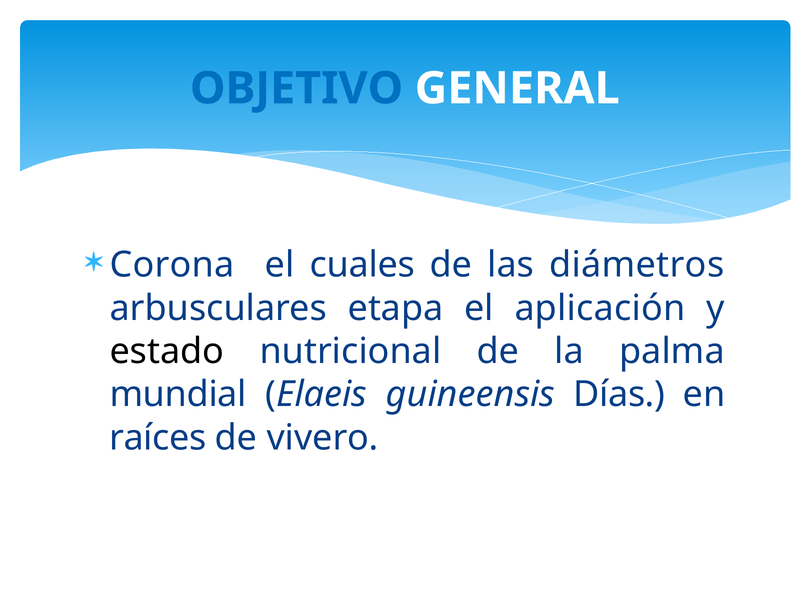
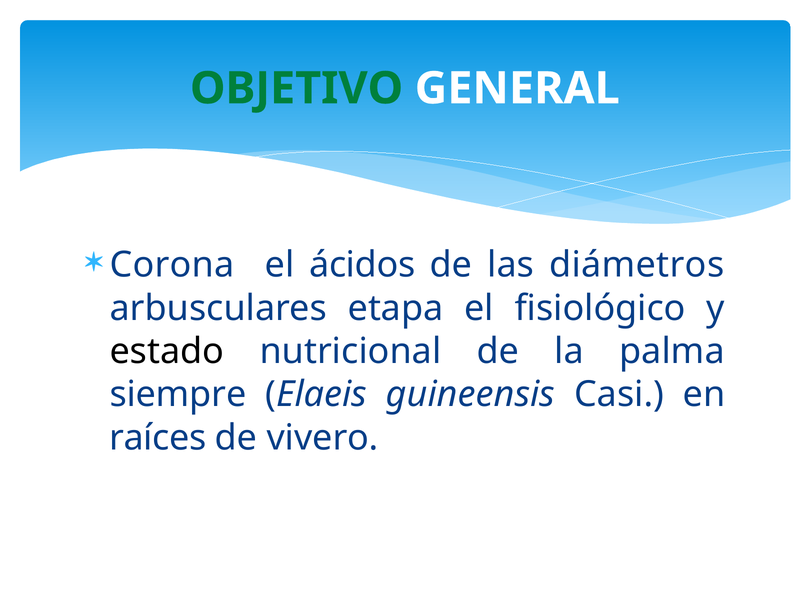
OBJETIVO colour: blue -> green
cuales: cuales -> ácidos
aplicación: aplicación -> fisiológico
mundial: mundial -> siempre
Días: Días -> Casi
